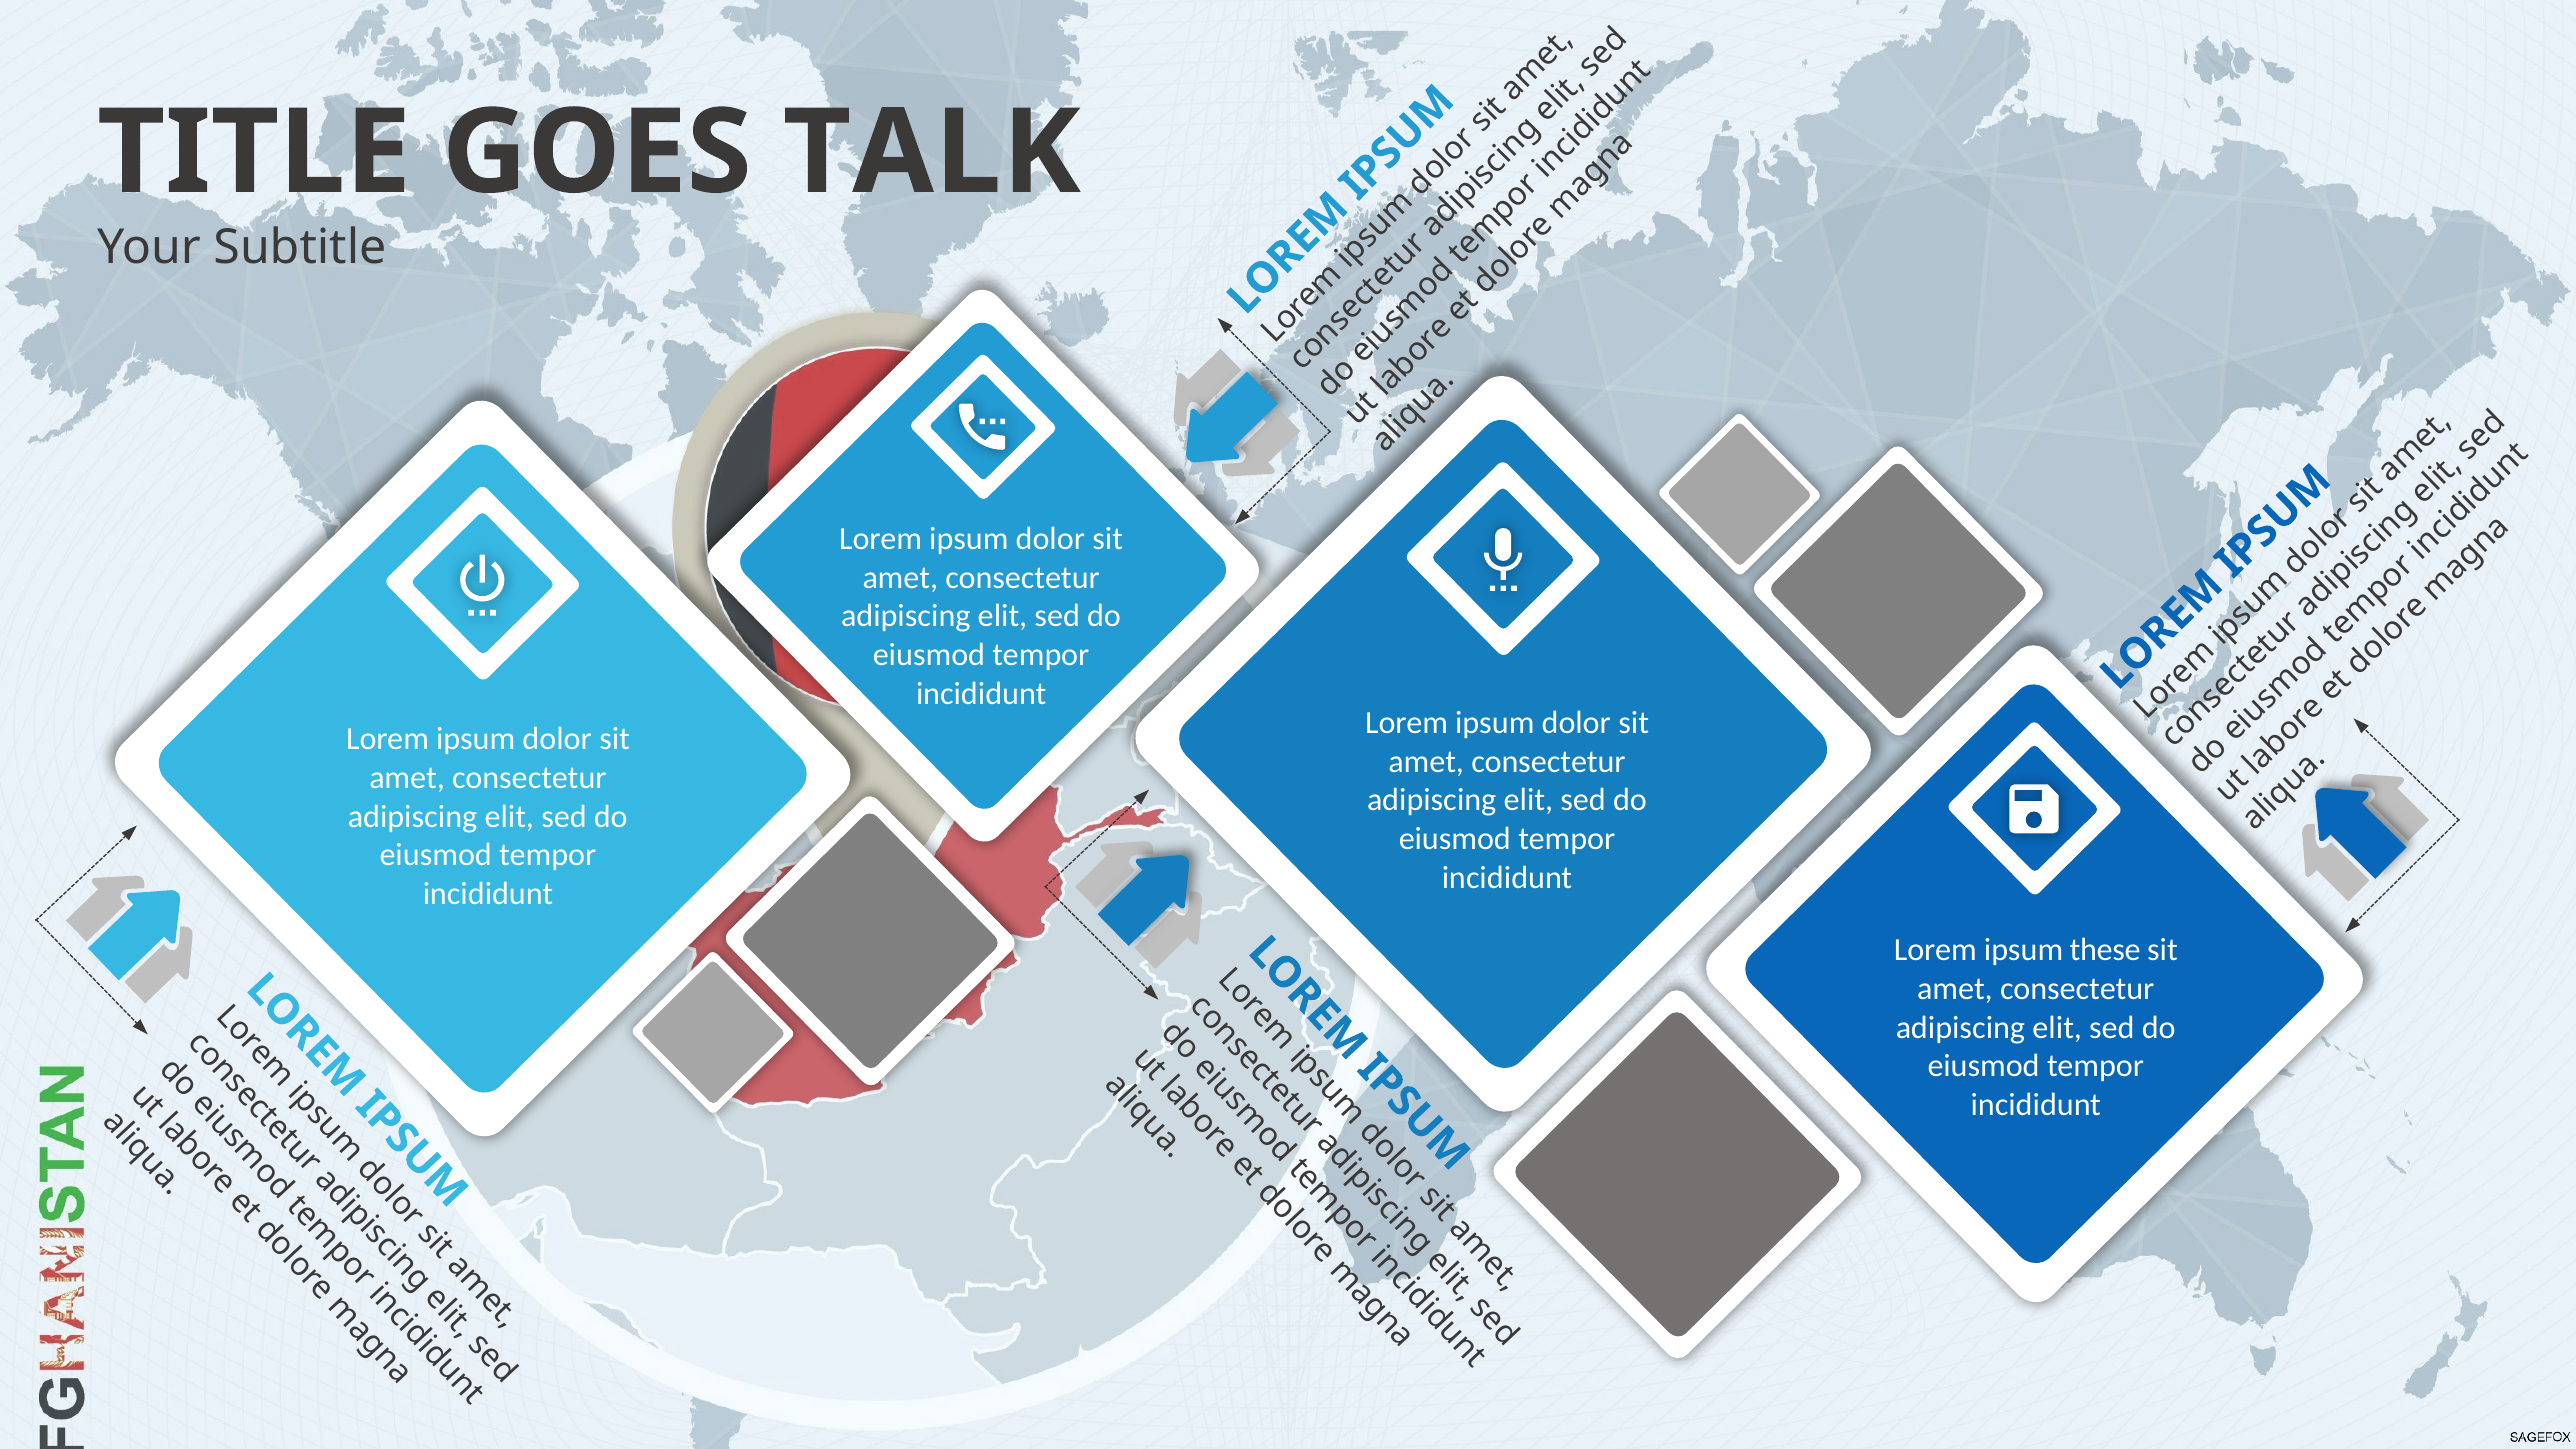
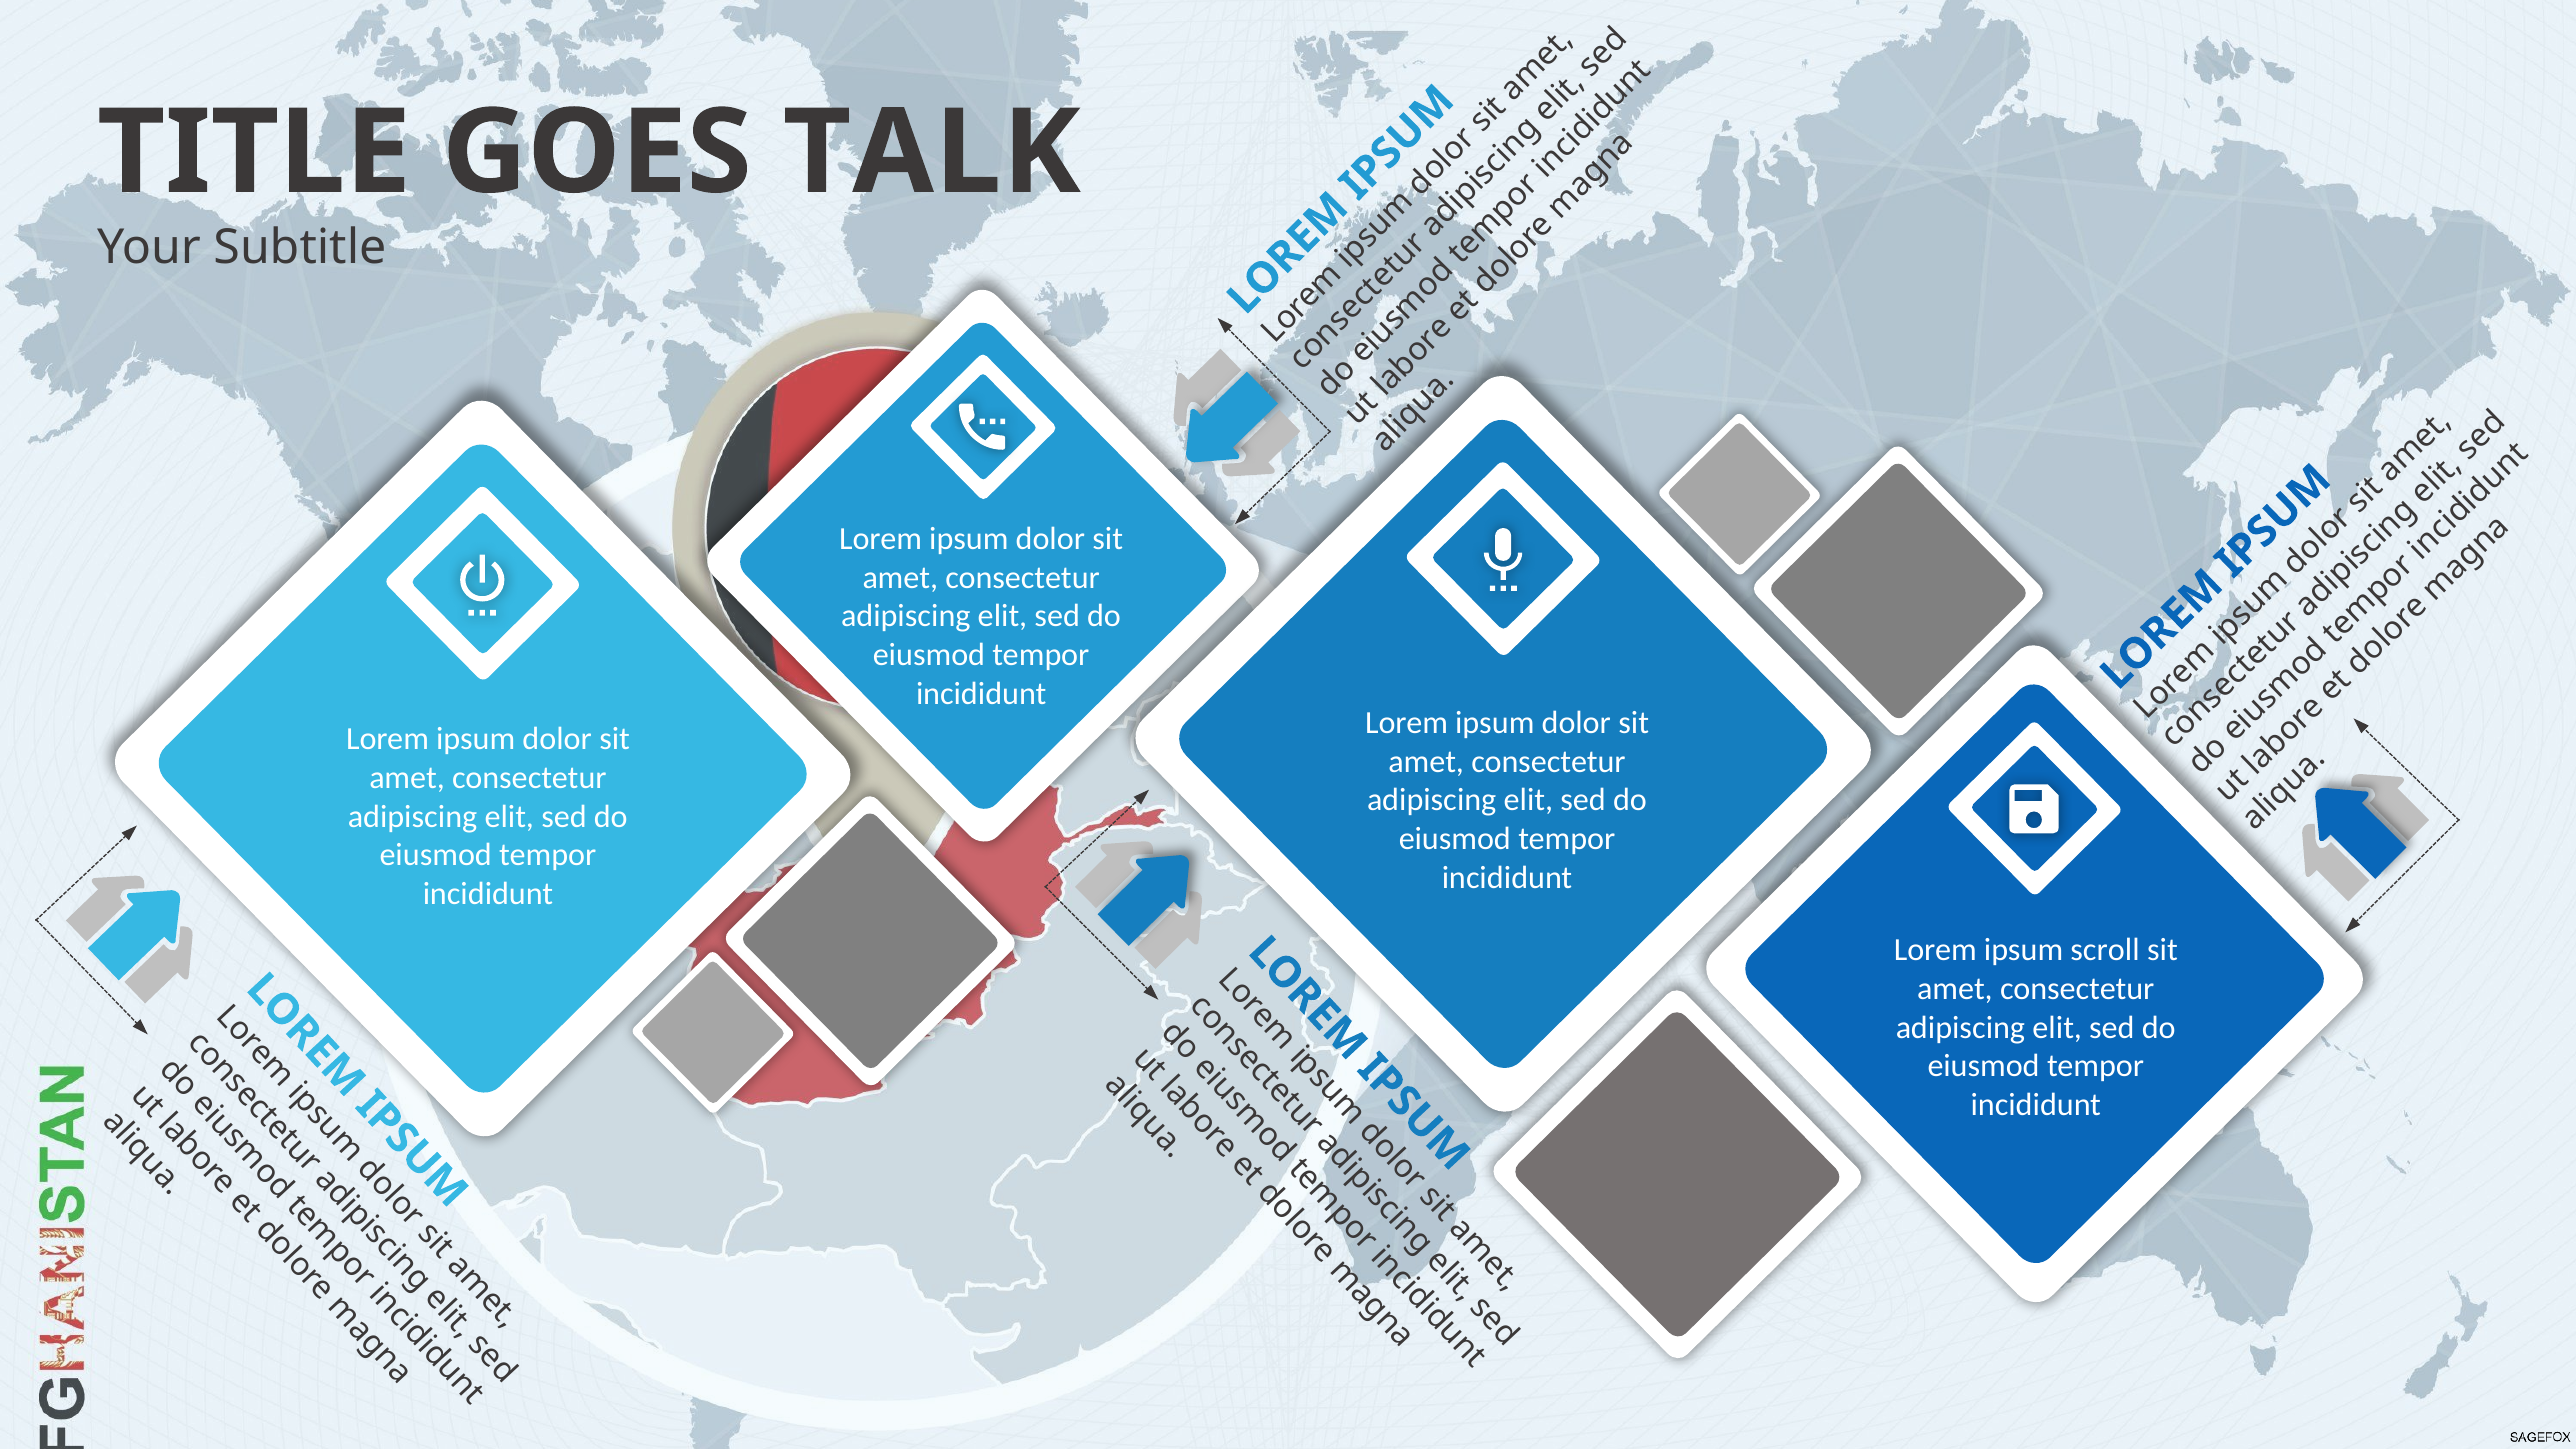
these: these -> scroll
